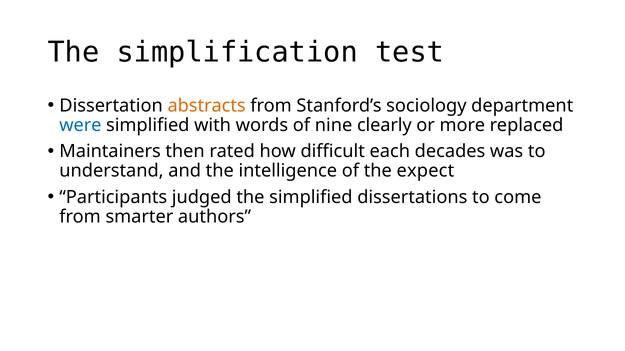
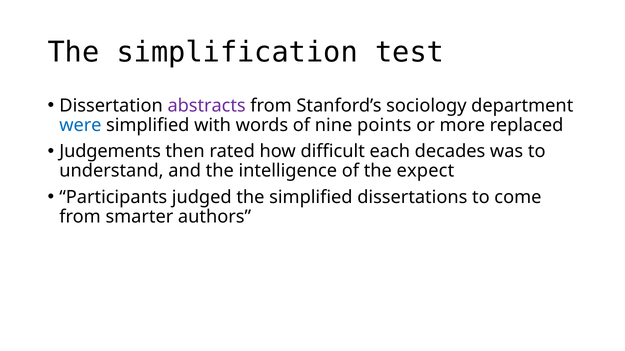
abstracts colour: orange -> purple
clearly: clearly -> points
Maintainers: Maintainers -> Judgements
